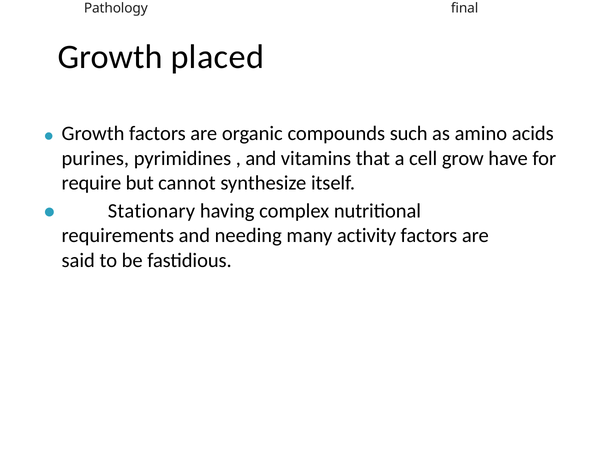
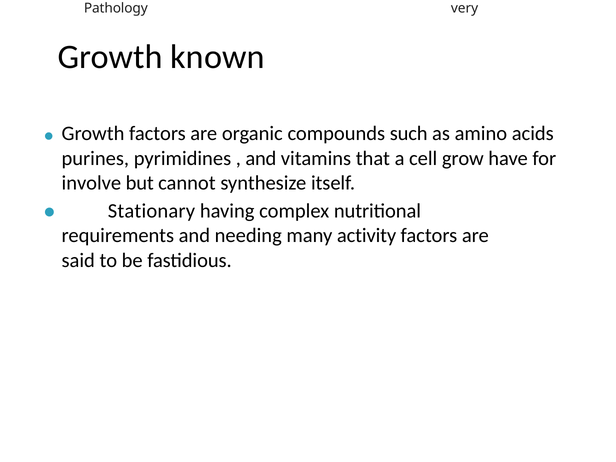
final: final -> very
placed: placed -> known
require: require -> involve
